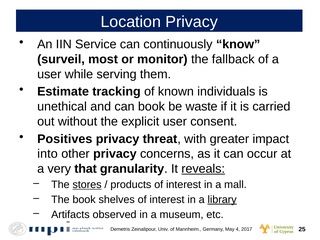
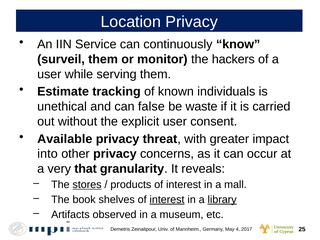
surveil most: most -> them
fallback: fallback -> hackers
can book: book -> false
Positives: Positives -> Available
reveals underline: present -> none
interest at (167, 200) underline: none -> present
